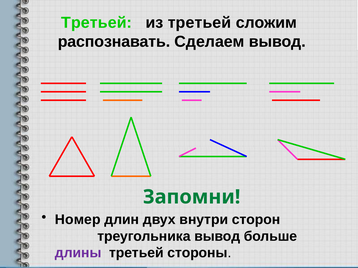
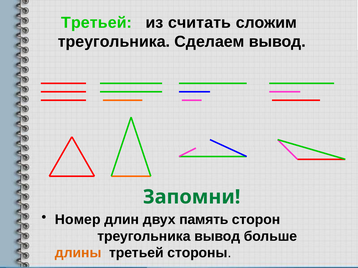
из третьей: третьей -> считать
распознавать at (114, 42): распознавать -> треугольника
внутри: внутри -> память
длины colour: purple -> orange
